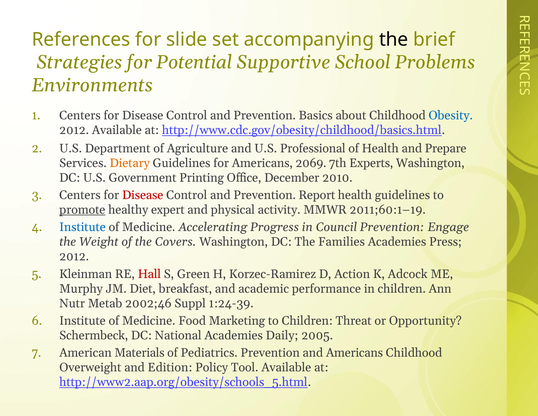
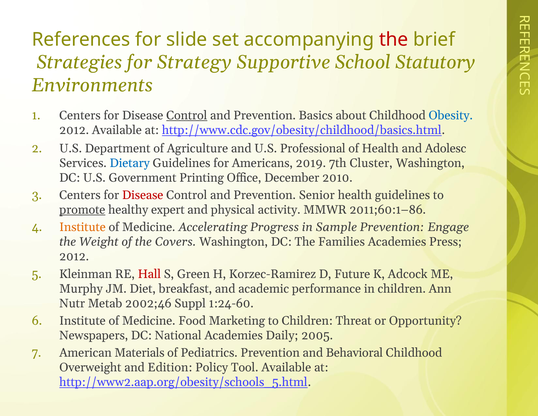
the at (394, 39) colour: black -> red
Potential: Potential -> Strategy
Problems: Problems -> Statutory
Control at (187, 115) underline: none -> present
Prepare: Prepare -> Adolesc
Dietary colour: orange -> blue
2069: 2069 -> 2019
Experts: Experts -> Cluster
Report: Report -> Senior
2011;60:1–19: 2011;60:1–19 -> 2011;60:1–86
Institute at (82, 227) colour: blue -> orange
Council: Council -> Sample
Action: Action -> Future
1:24-39: 1:24-39 -> 1:24-60
Schermbeck: Schermbeck -> Newspapers
and Americans: Americans -> Behavioral
